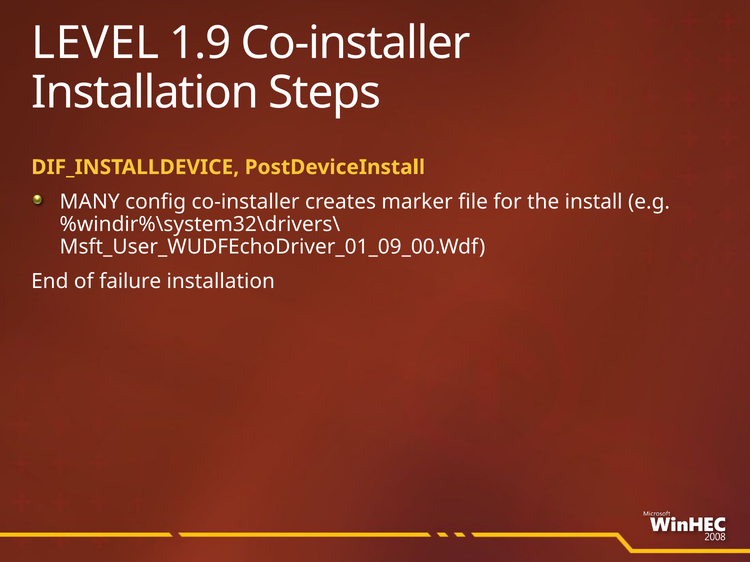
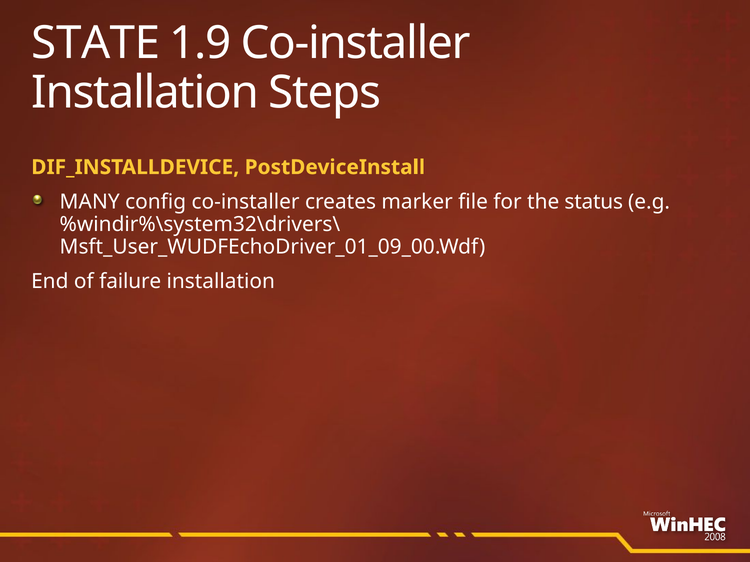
LEVEL: LEVEL -> STATE
install: install -> status
